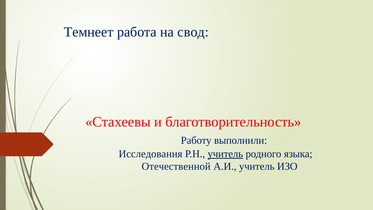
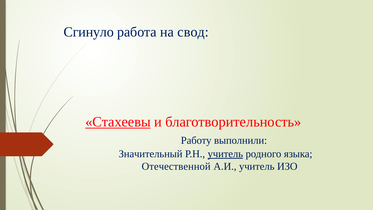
Темнеет: Темнеет -> Сгинуло
Стахеевы underline: none -> present
Исследования: Исследования -> Значительный
